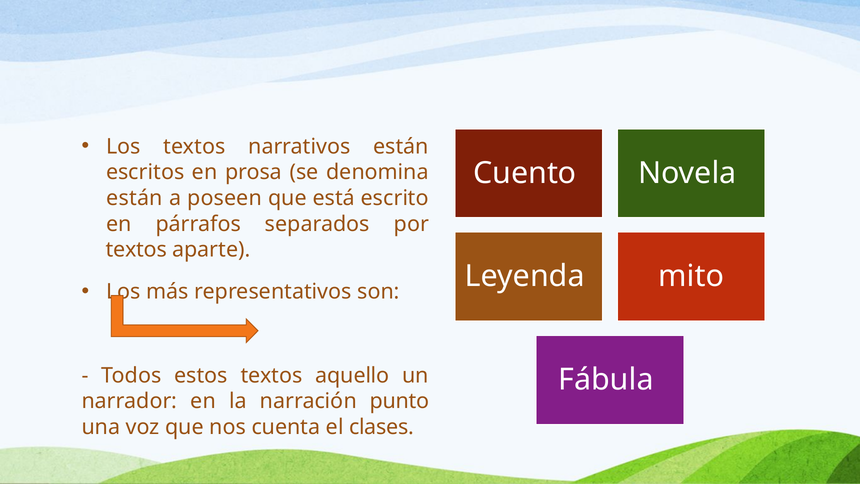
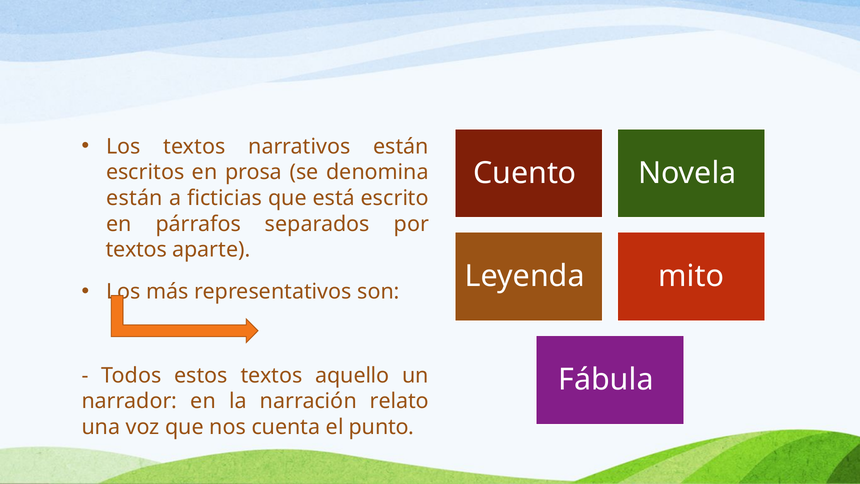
poseen: poseen -> ficticias
punto: punto -> relato
clases: clases -> punto
